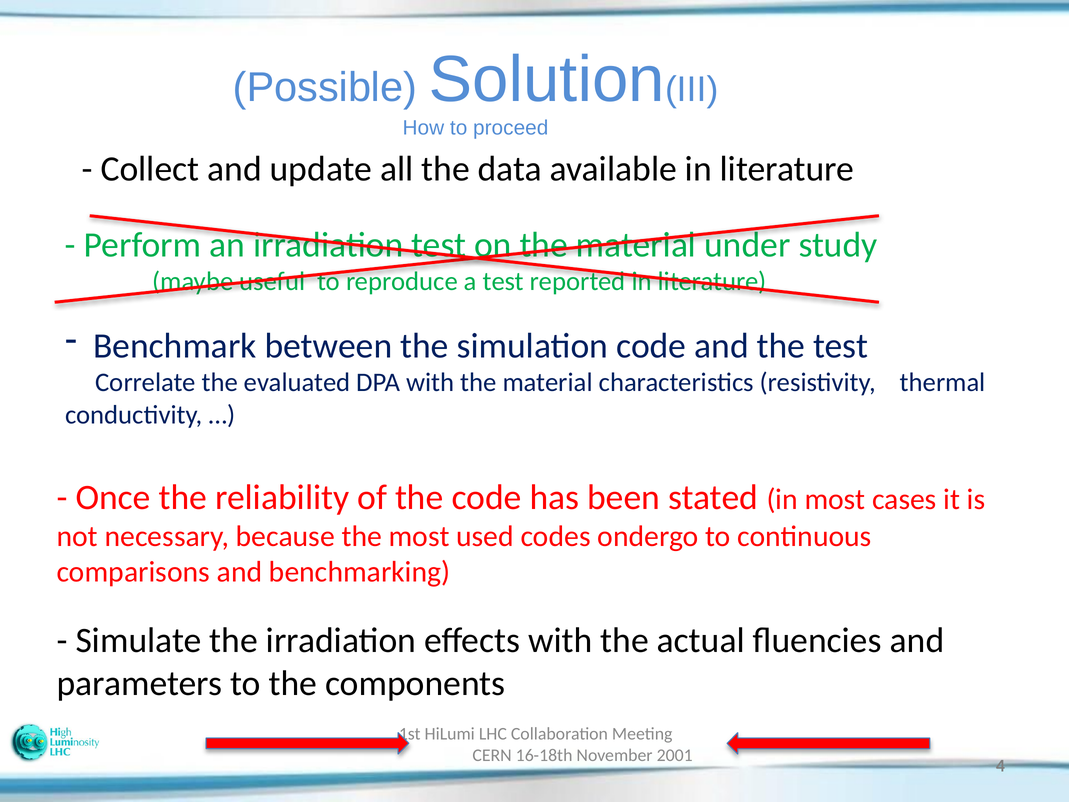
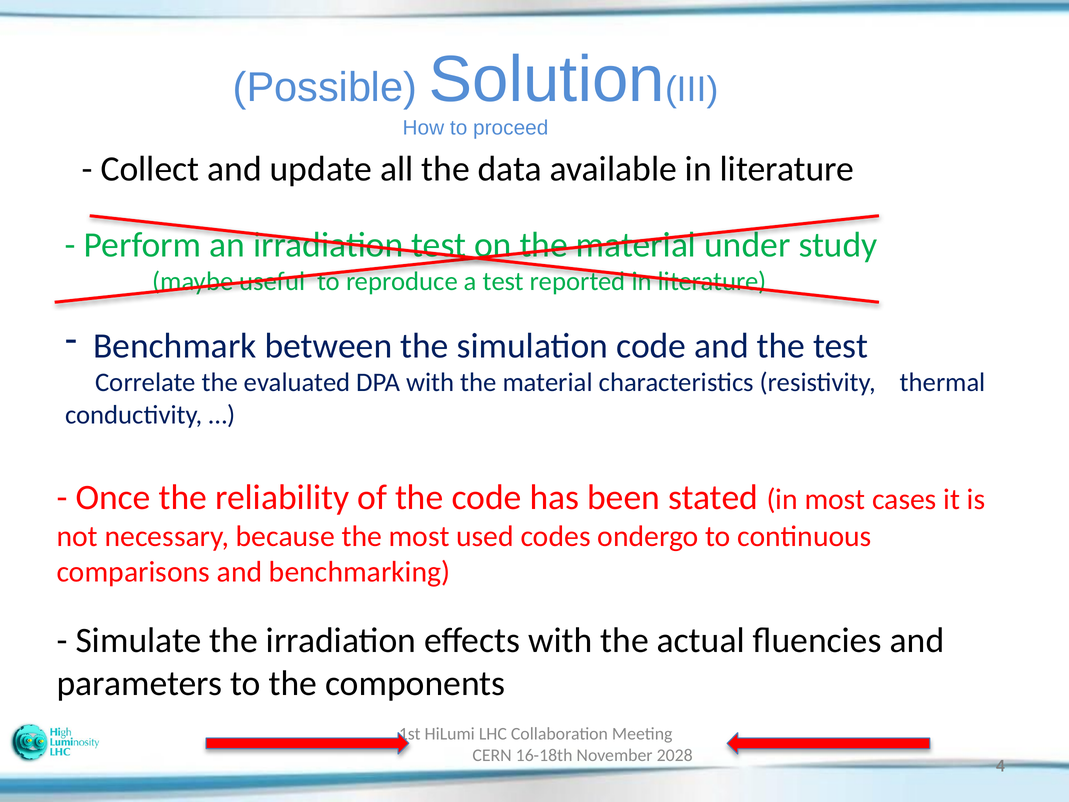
2001: 2001 -> 2028
